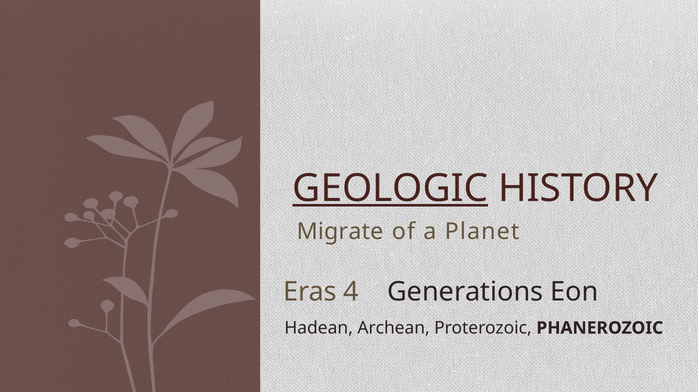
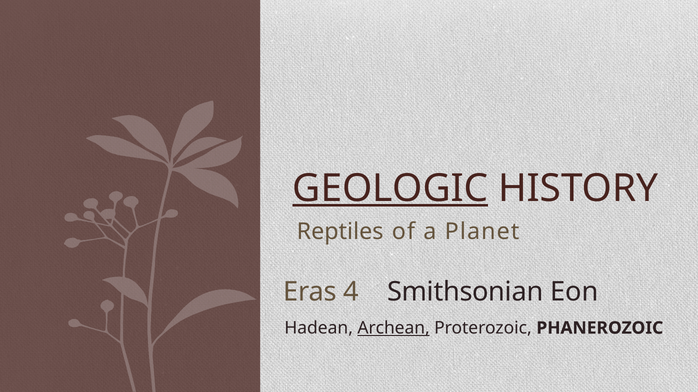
Migrate: Migrate -> Reptiles
Generations: Generations -> Smithsonian
Archean underline: none -> present
